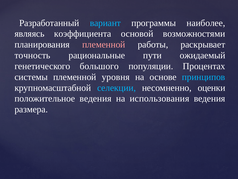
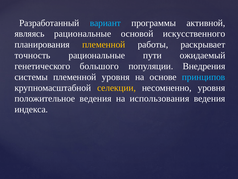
наиболее: наиболее -> активной
являясь коэффициента: коэффициента -> рациональные
возможностями: возможностями -> искусственного
племенной at (104, 44) colour: pink -> yellow
Процентах: Процентах -> Внедрения
селекции colour: light blue -> yellow
несомненно оценки: оценки -> уровня
размера: размера -> индекса
